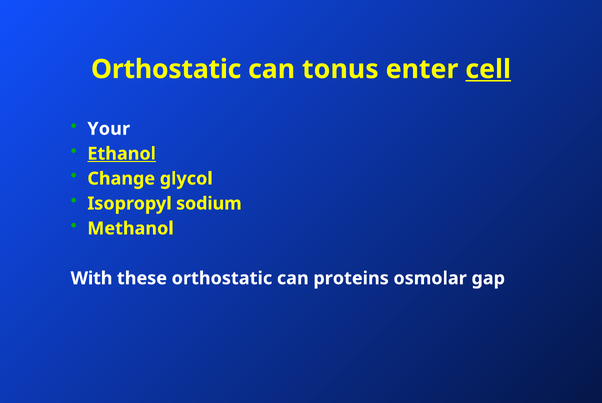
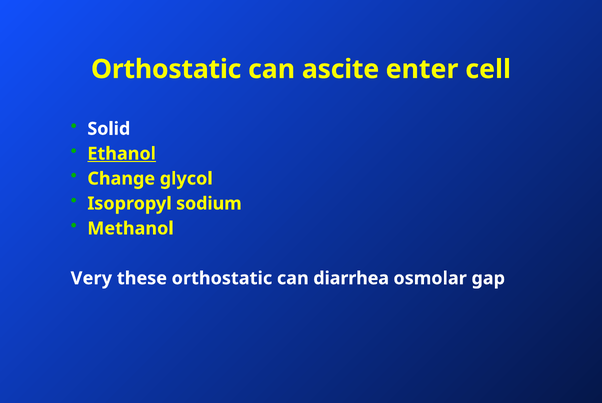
tonus: tonus -> ascite
cell underline: present -> none
Your: Your -> Solid
With: With -> Very
proteins: proteins -> diarrhea
